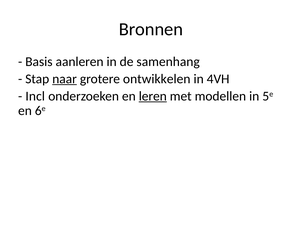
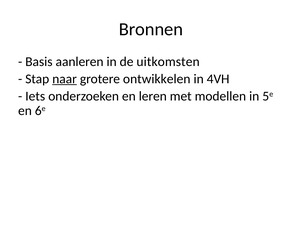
samenhang: samenhang -> uitkomsten
Incl: Incl -> Iets
leren underline: present -> none
